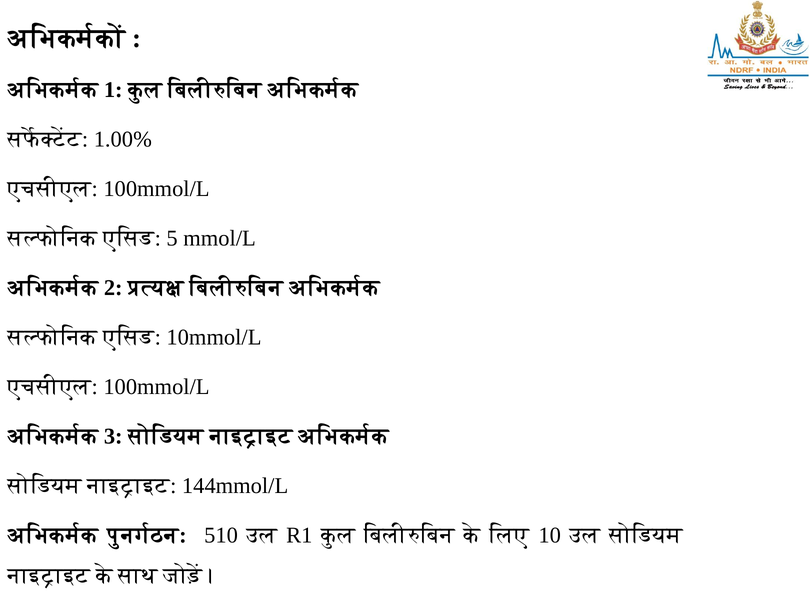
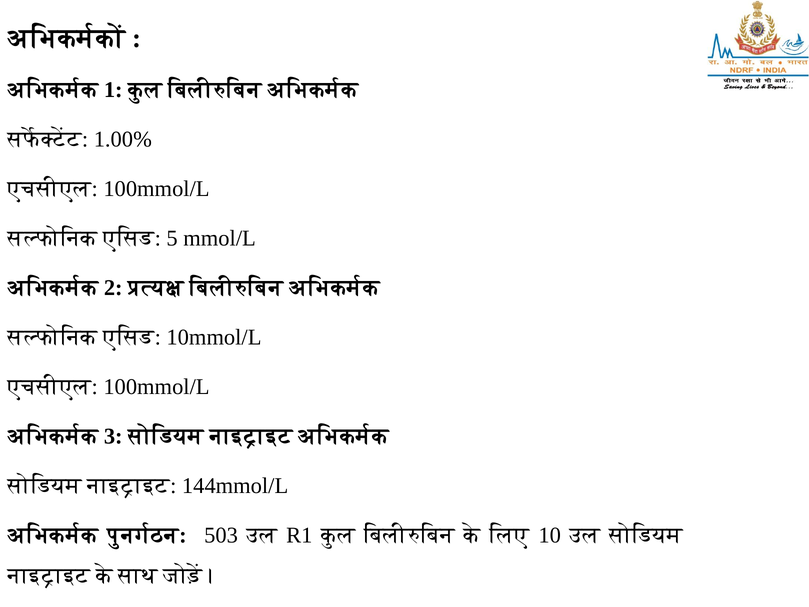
510: 510 -> 503
